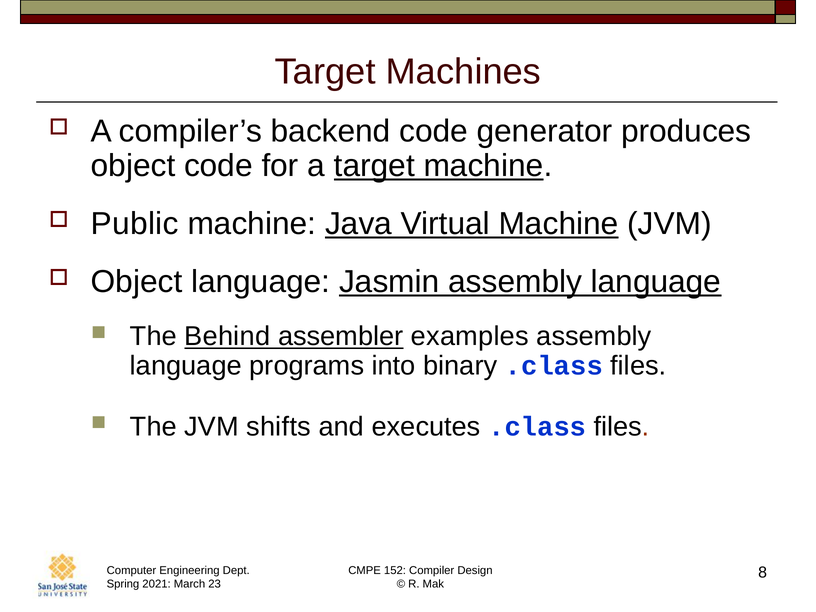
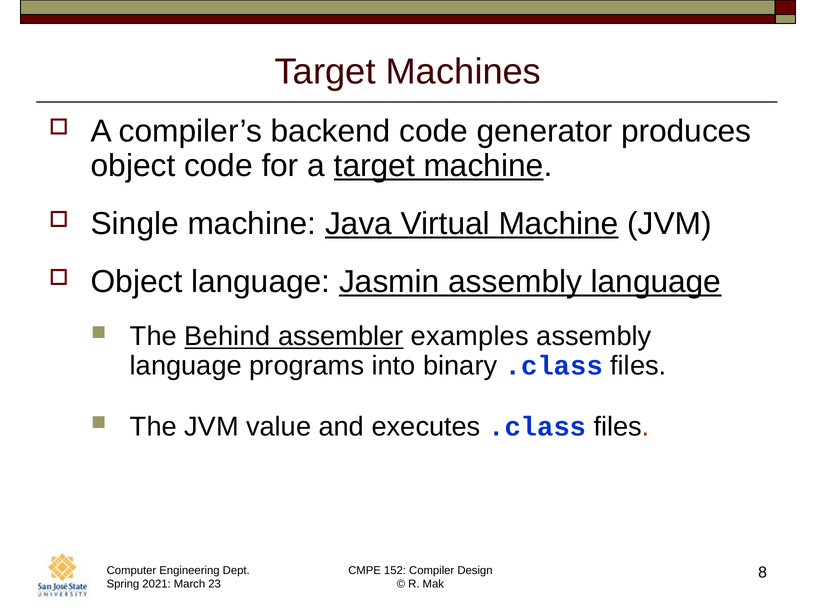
Public: Public -> Single
shifts: shifts -> value
